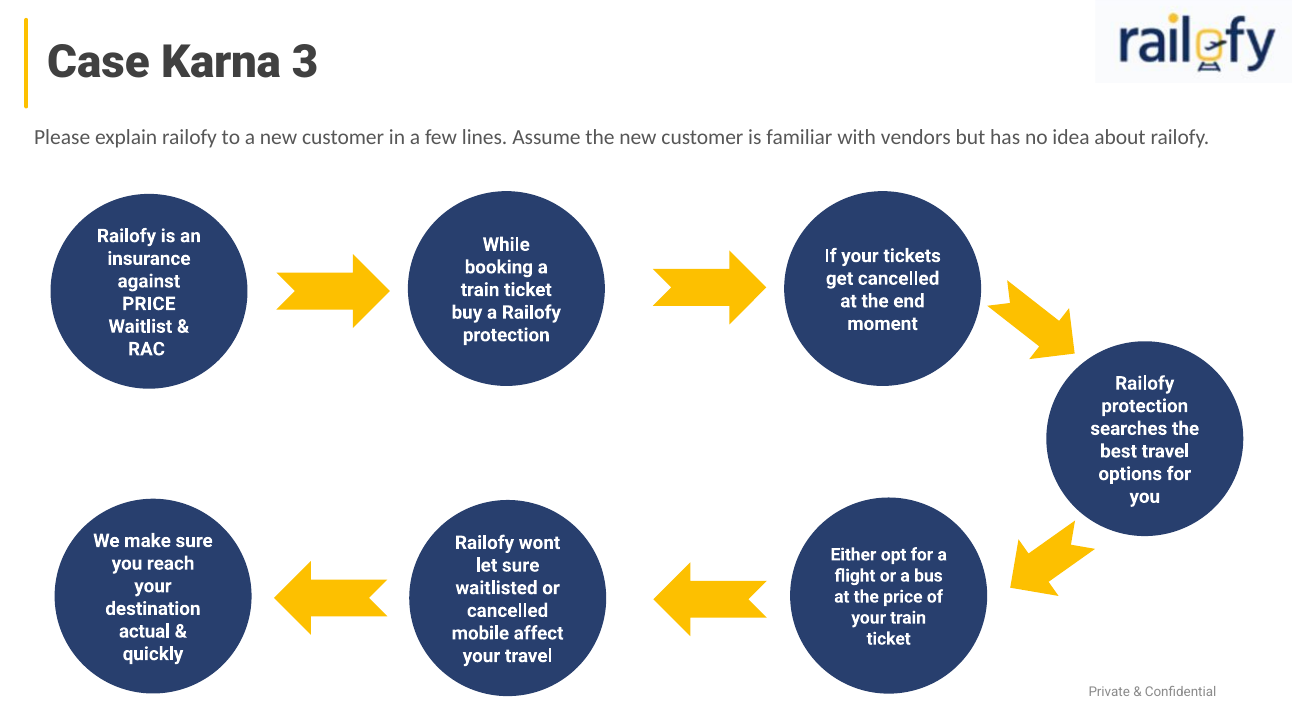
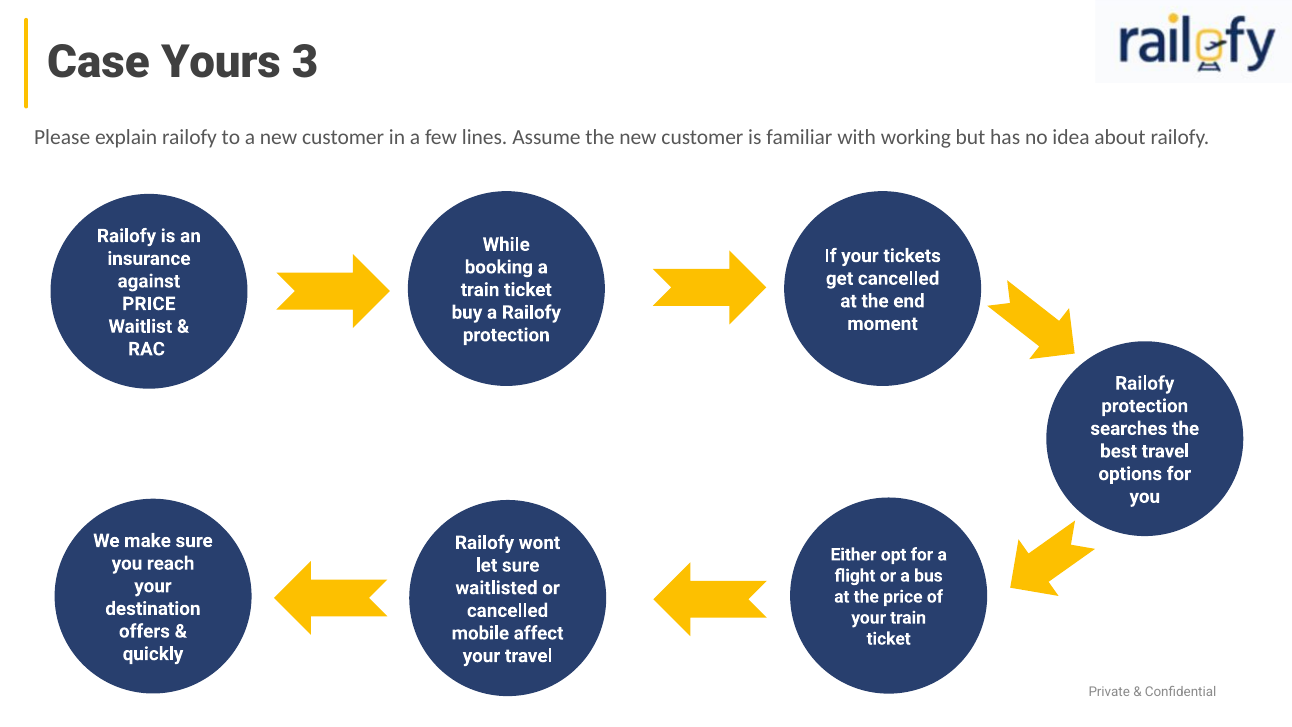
Karna: Karna -> Yours
vendors: vendors -> working
actual: actual -> offers
